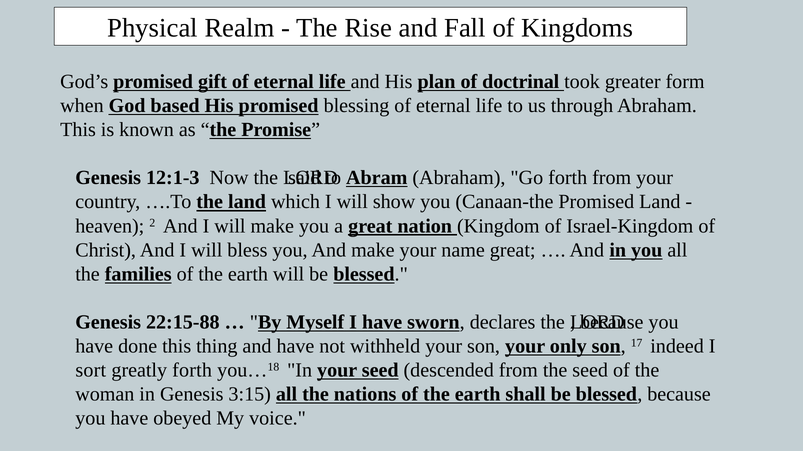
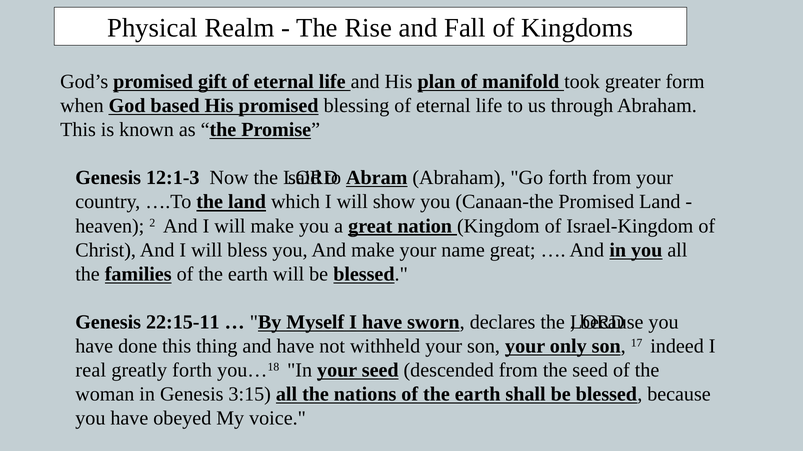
doctrinal: doctrinal -> manifold
22:15-88: 22:15-88 -> 22:15-11
sort: sort -> real
